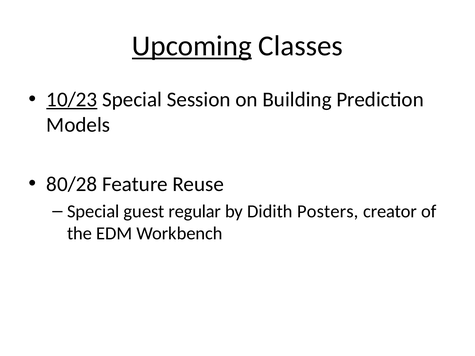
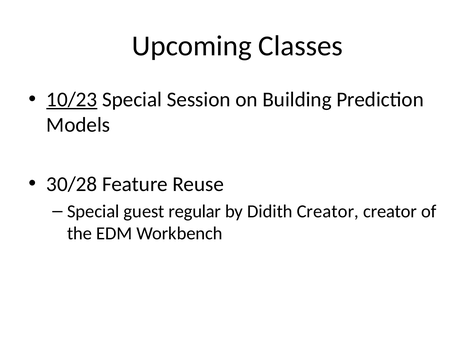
Upcoming underline: present -> none
80/28: 80/28 -> 30/28
Didith Posters: Posters -> Creator
